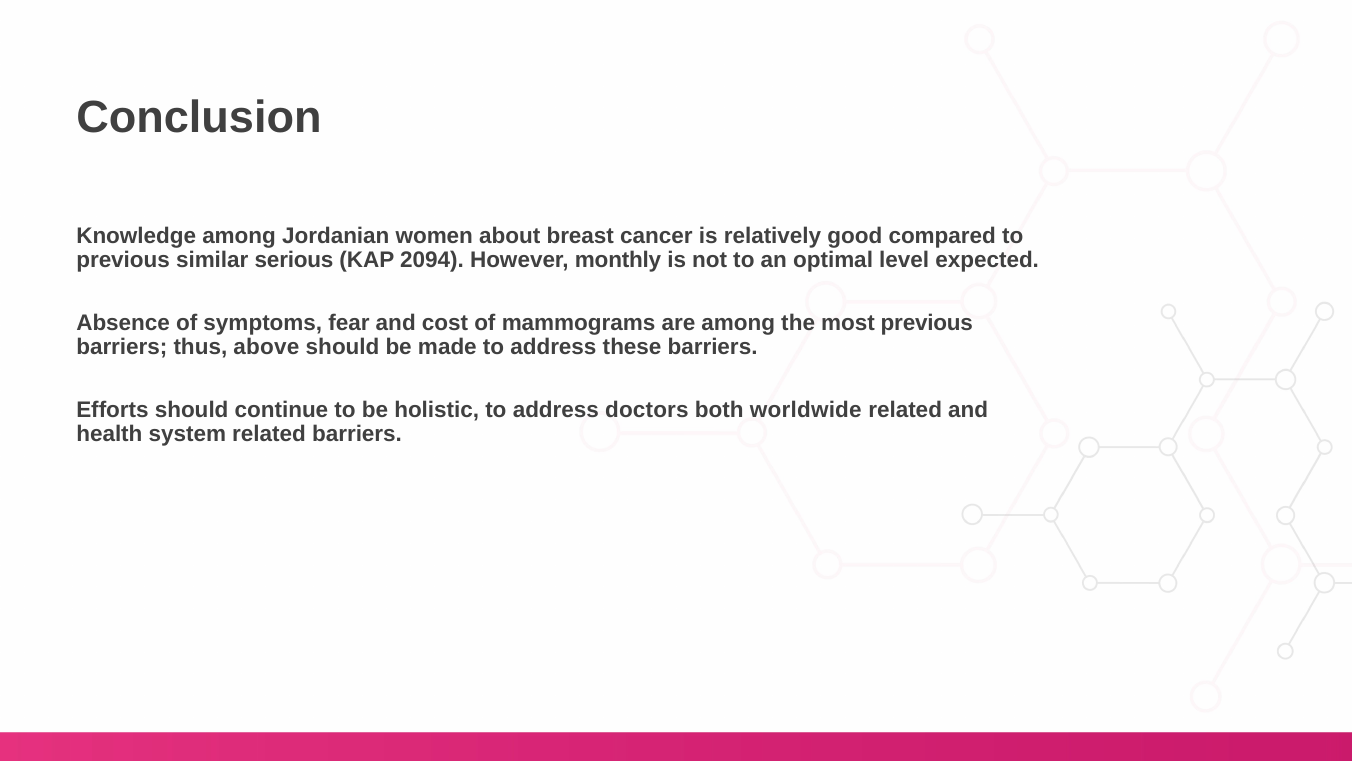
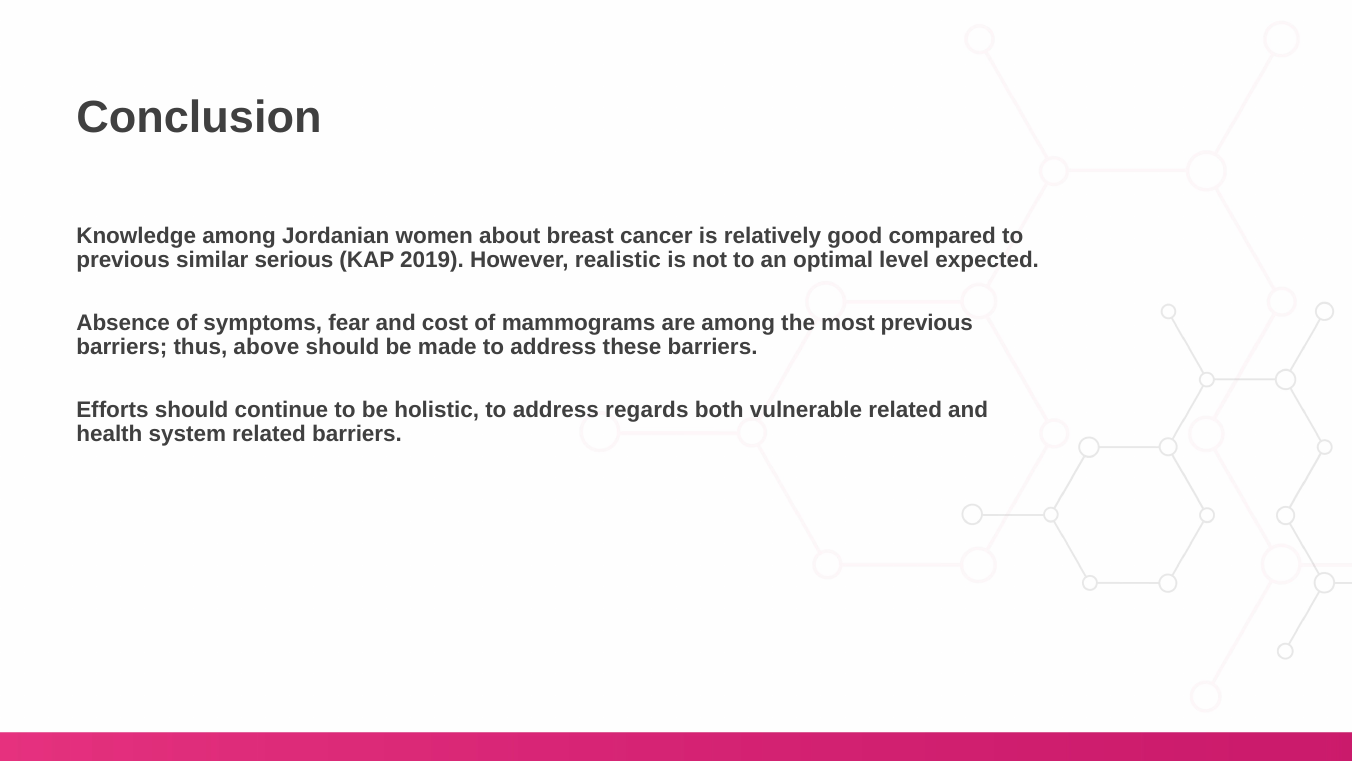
2094: 2094 -> 2019
monthly: monthly -> realistic
doctors: doctors -> regards
worldwide: worldwide -> vulnerable
